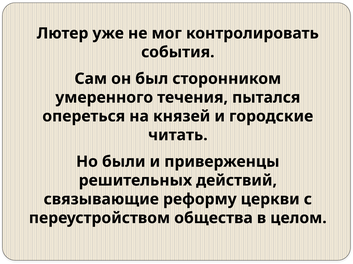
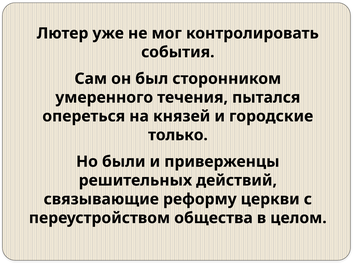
читать: читать -> только
